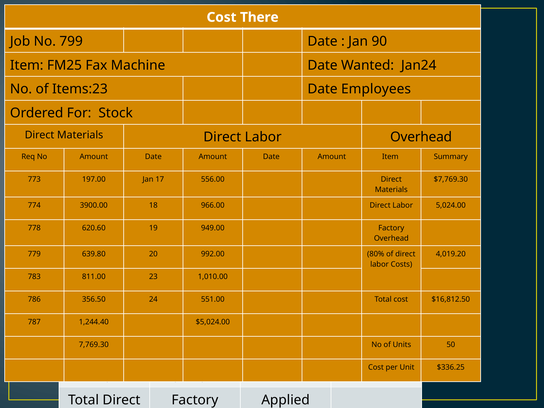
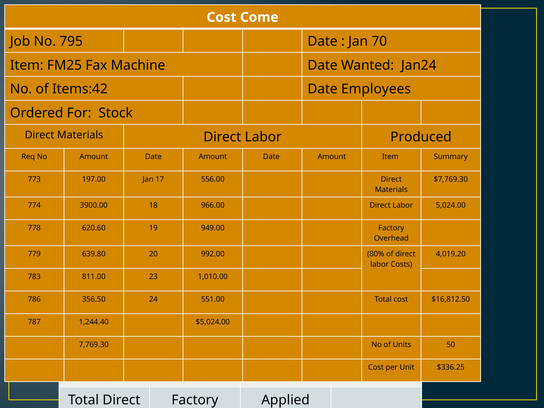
Cost There: There -> Come
799: 799 -> 795
90: 90 -> 70
Items:23: Items:23 -> Items:42
Labor Overhead: Overhead -> Produced
